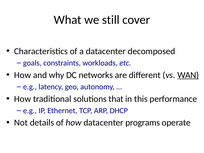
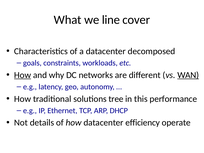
still: still -> line
How at (23, 75) underline: none -> present
that: that -> tree
programs: programs -> efficiency
